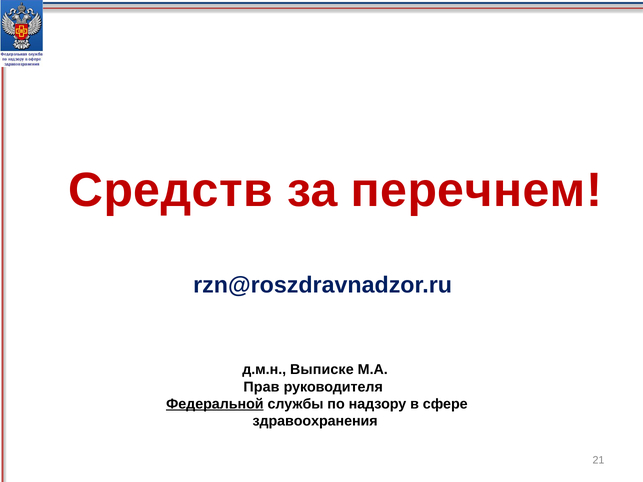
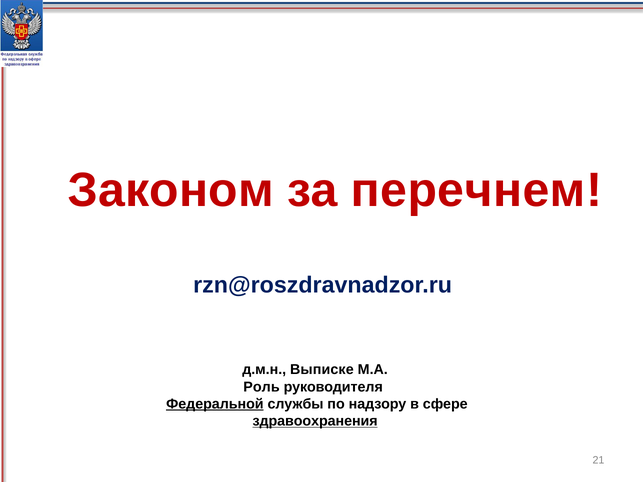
Средств: Средств -> Законом
Прав: Прав -> Роль
здравоохранения underline: none -> present
